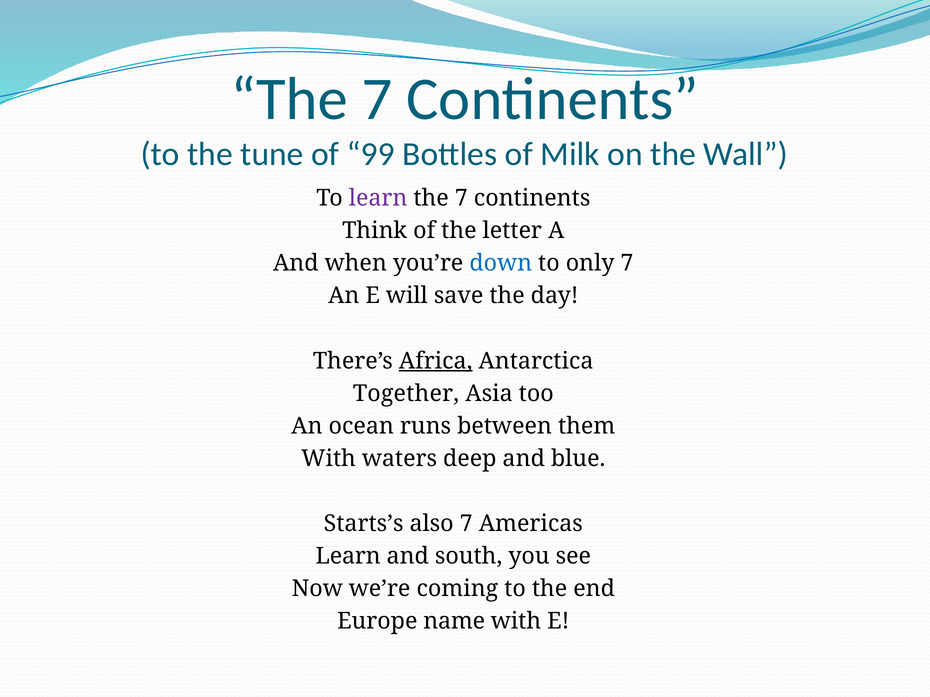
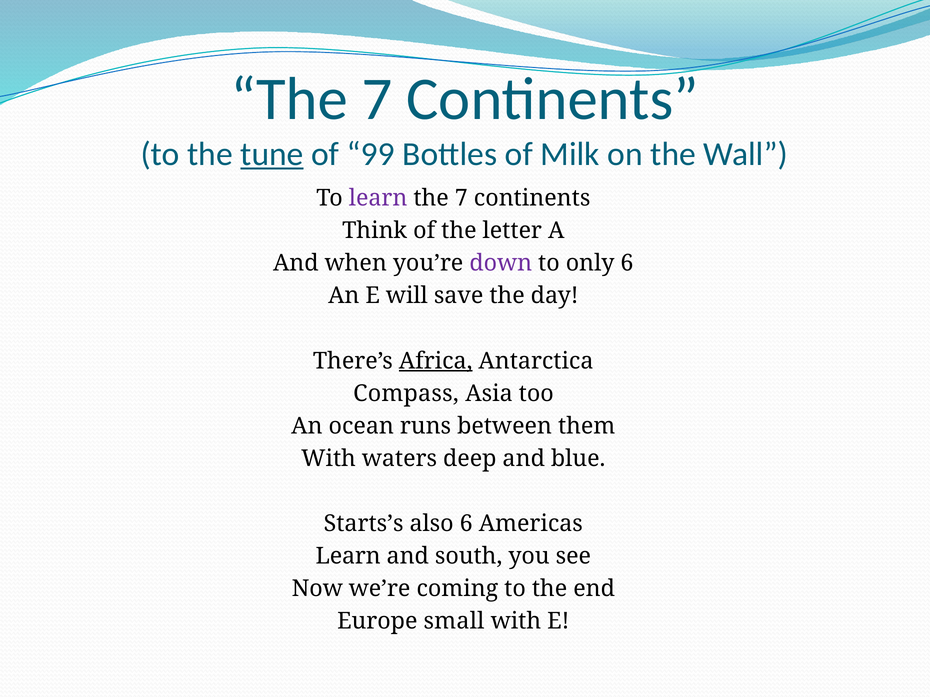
tune underline: none -> present
down colour: blue -> purple
only 7: 7 -> 6
Together: Together -> Compass
also 7: 7 -> 6
name: name -> small
